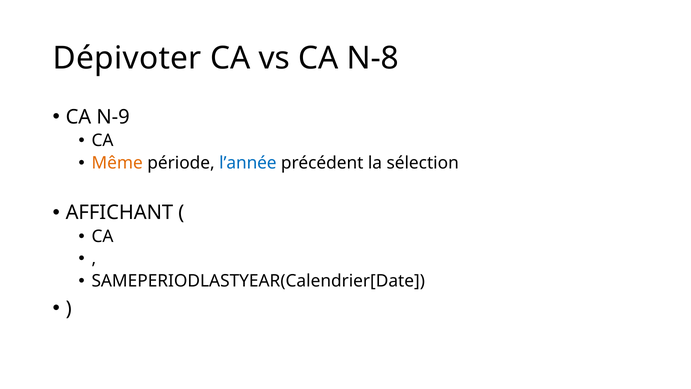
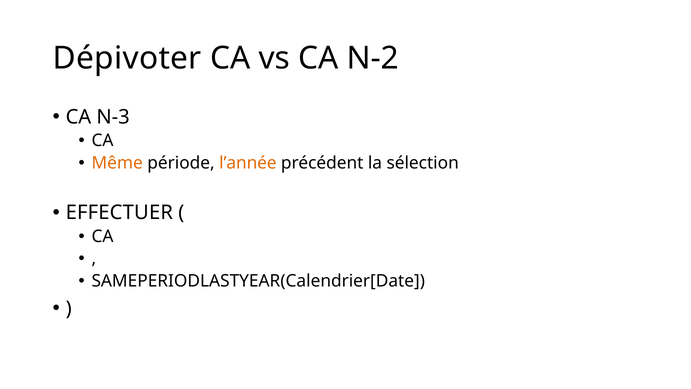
N-8: N-8 -> N-2
N-9: N-9 -> N-3
l’année colour: blue -> orange
AFFICHANT: AFFICHANT -> EFFECTUER
